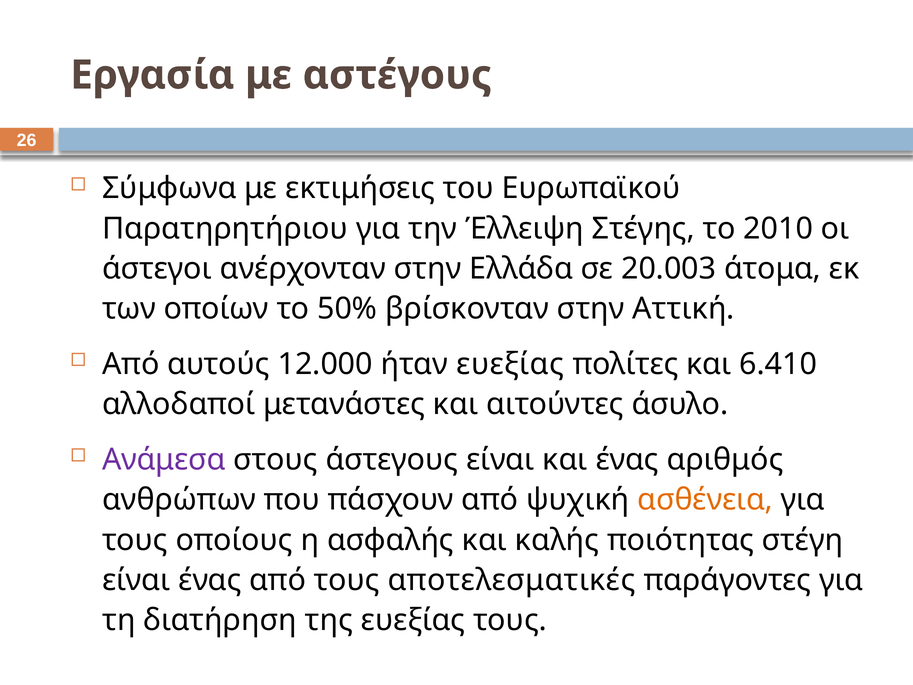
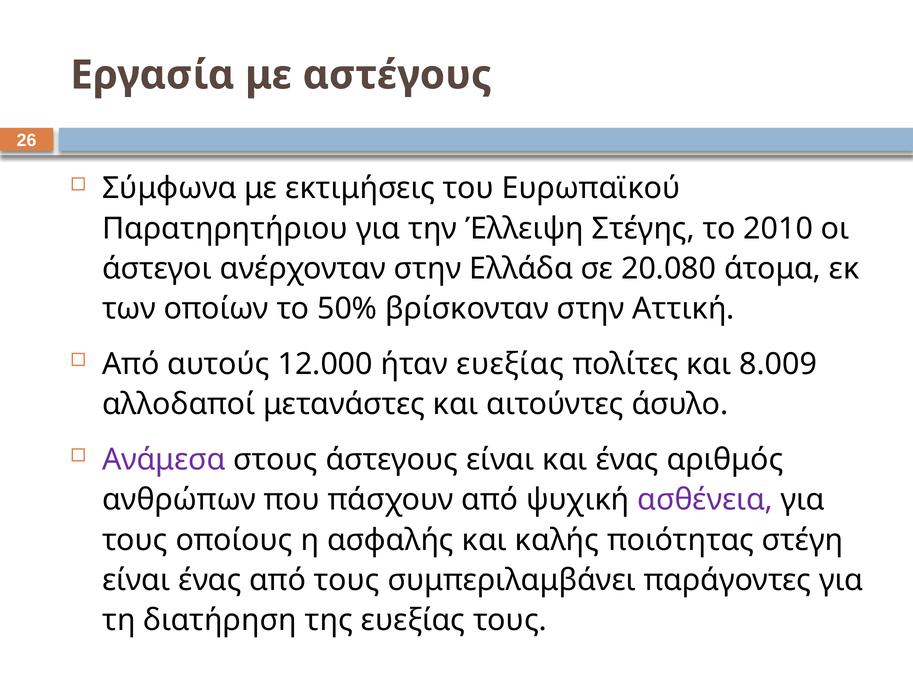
20.003: 20.003 -> 20.080
6.410: 6.410 -> 8.009
ασθένεια colour: orange -> purple
αποτελεσματικές: αποτελεσματικές -> συμπεριλαμβάνει
